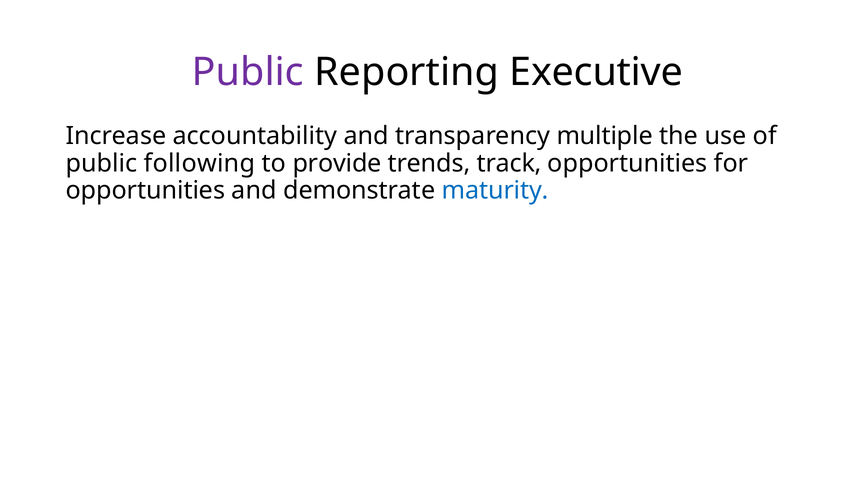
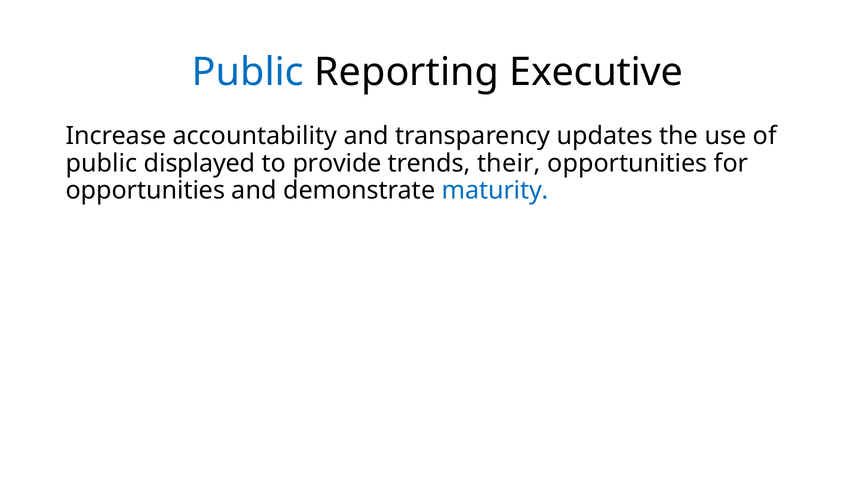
Public at (248, 72) colour: purple -> blue
multiple: multiple -> updates
following: following -> displayed
track: track -> their
